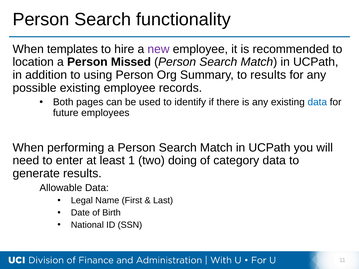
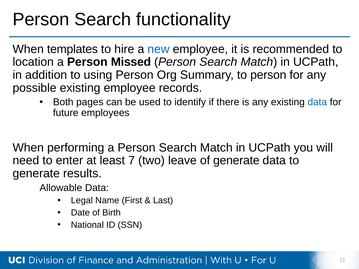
new colour: purple -> blue
to results: results -> person
1: 1 -> 7
doing: doing -> leave
of category: category -> generate
